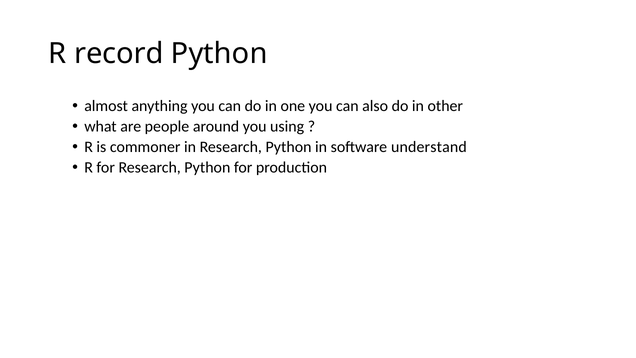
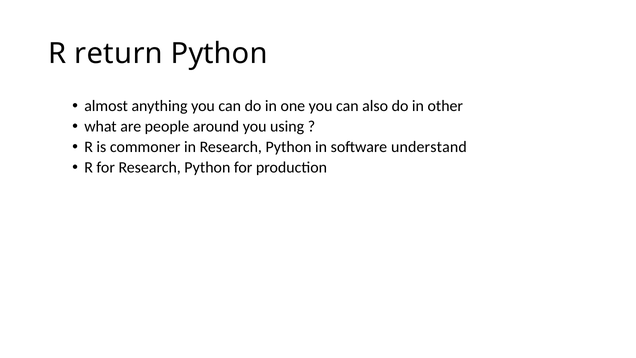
record: record -> return
